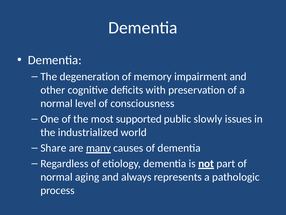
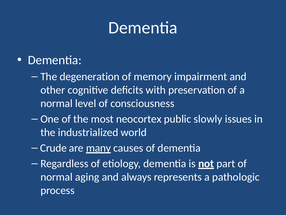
supported: supported -> neocortex
Share: Share -> Crude
